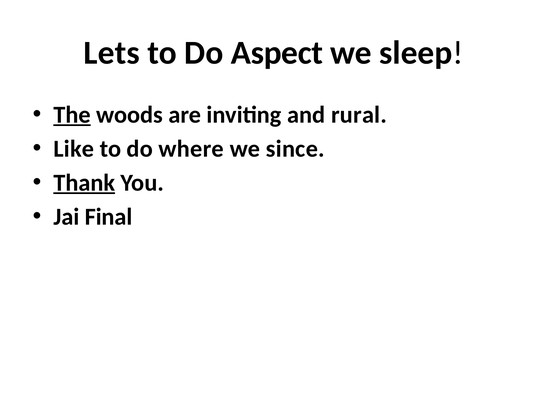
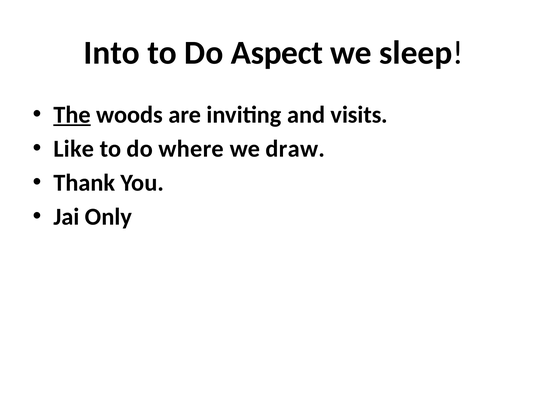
Lets: Lets -> Into
rural: rural -> visits
since: since -> draw
Thank underline: present -> none
Final: Final -> Only
